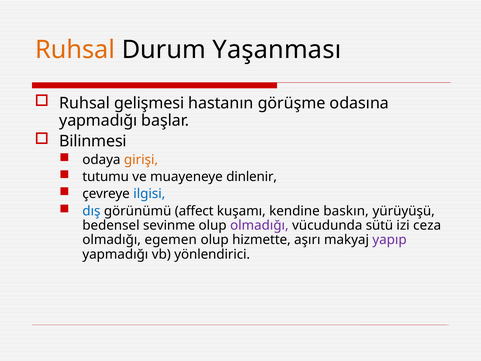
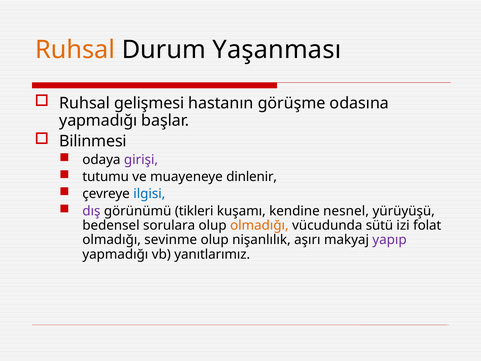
girişi colour: orange -> purple
dış colour: blue -> purple
affect: affect -> tikleri
baskın: baskın -> nesnel
sevinme: sevinme -> sorulara
olmadığı at (259, 225) colour: purple -> orange
ceza: ceza -> folat
egemen: egemen -> sevinme
hizmette: hizmette -> nişanlılık
yönlendirici: yönlendirici -> yanıtlarımız
